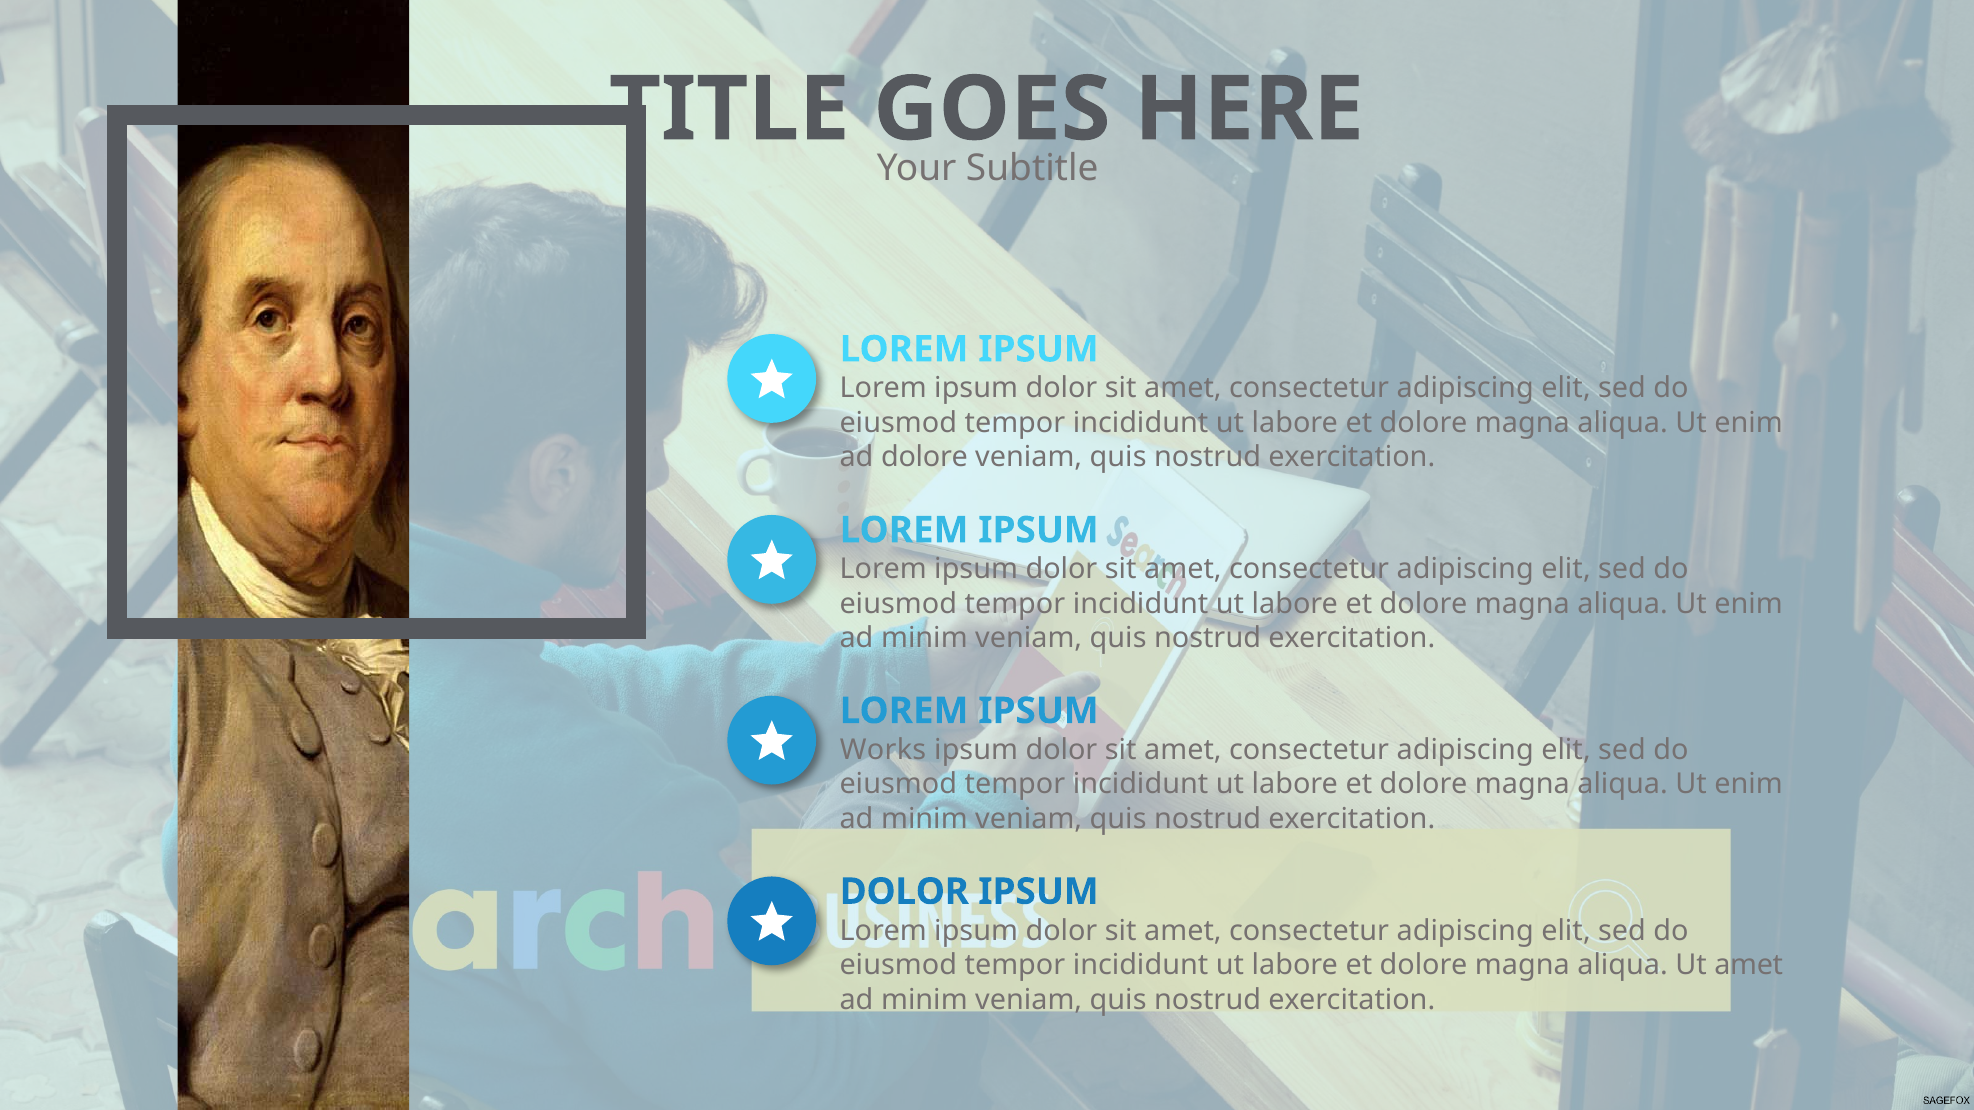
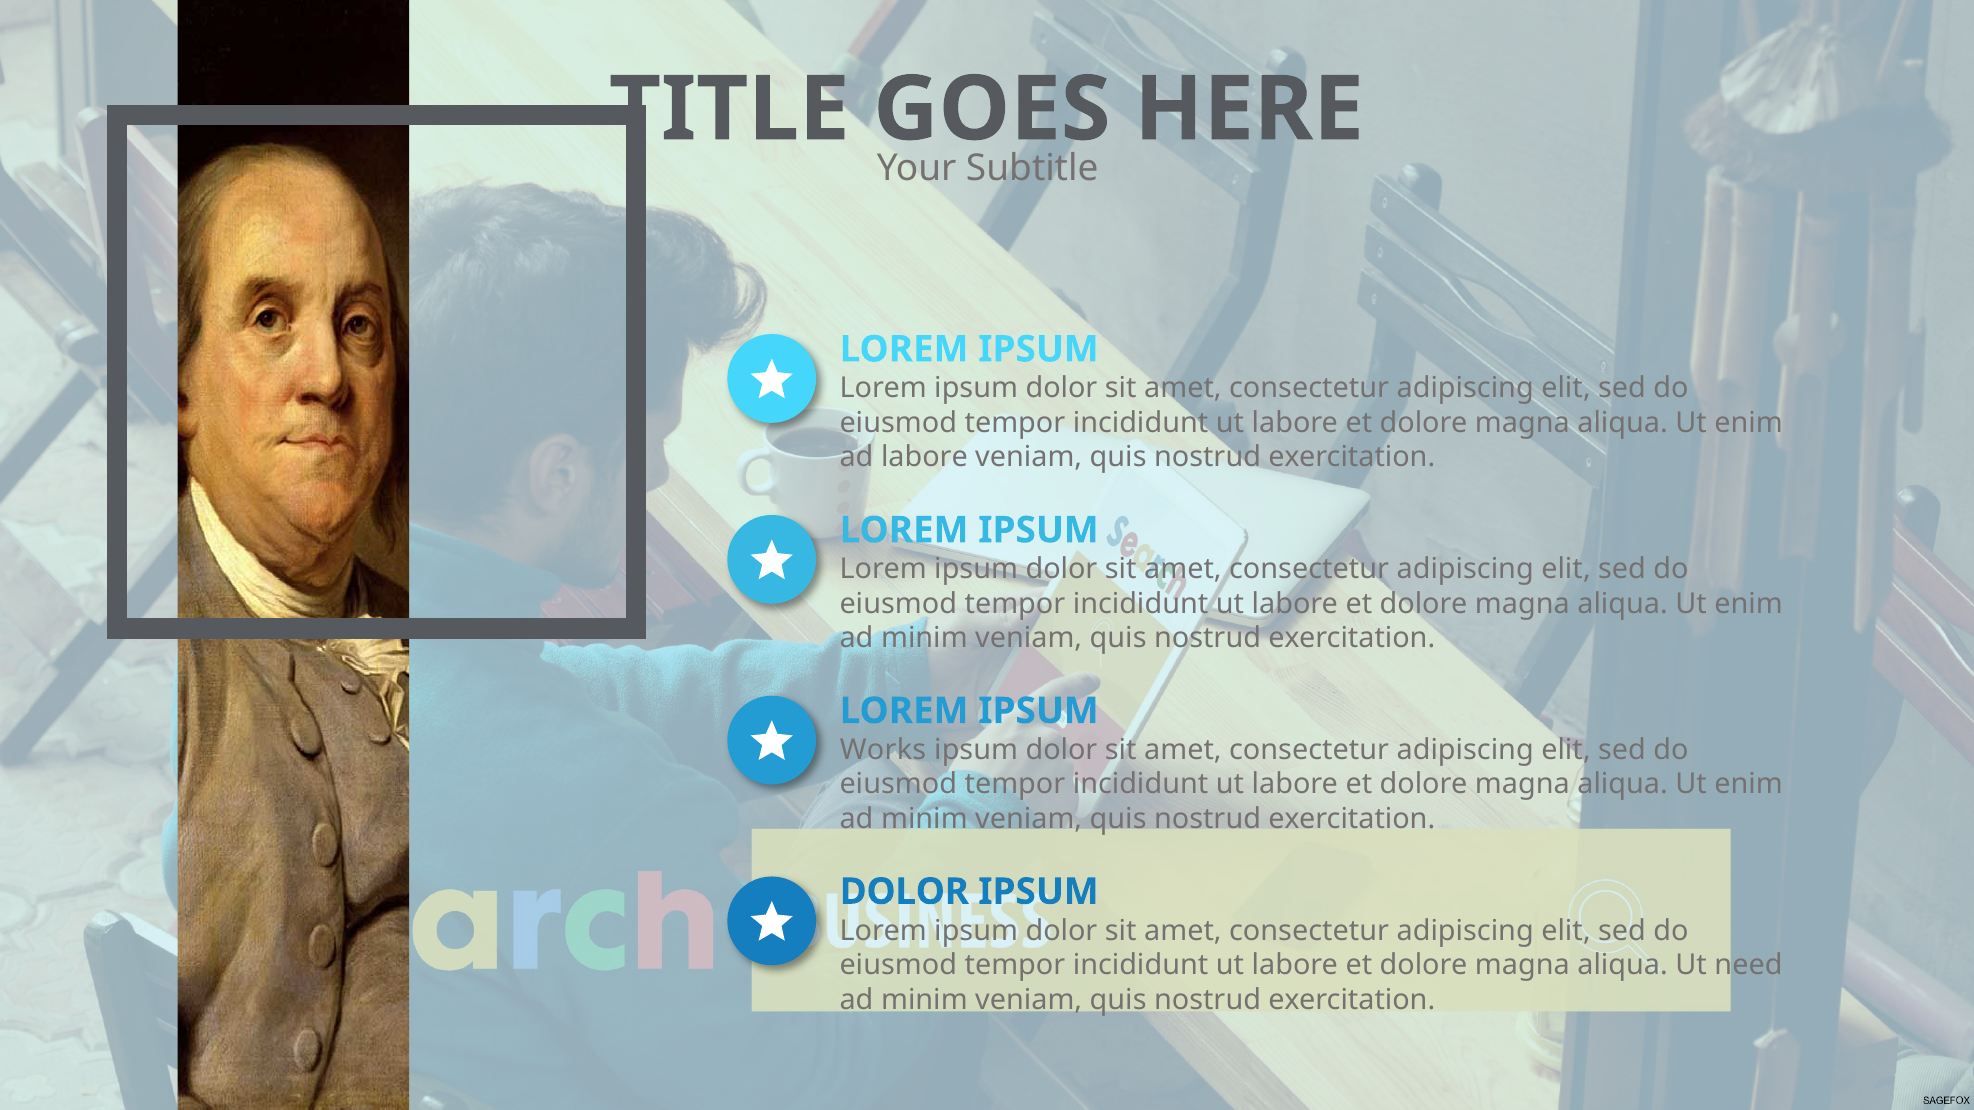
ad dolore: dolore -> labore
Ut amet: amet -> need
